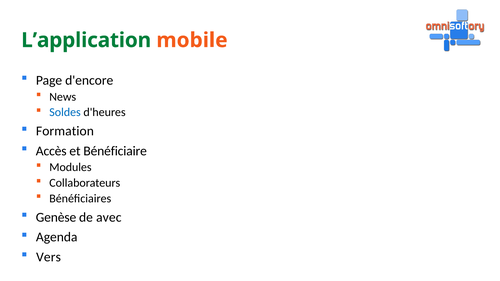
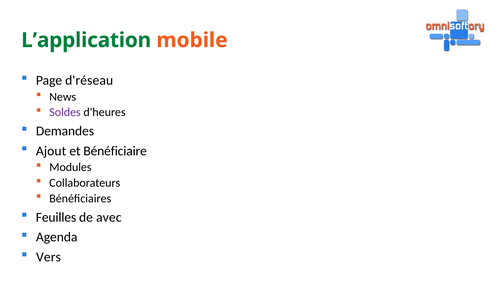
d'encore: d'encore -> d'réseau
Soldes colour: blue -> purple
Formation: Formation -> Demandes
Accès: Accès -> Ajout
Genèse: Genèse -> Feuilles
